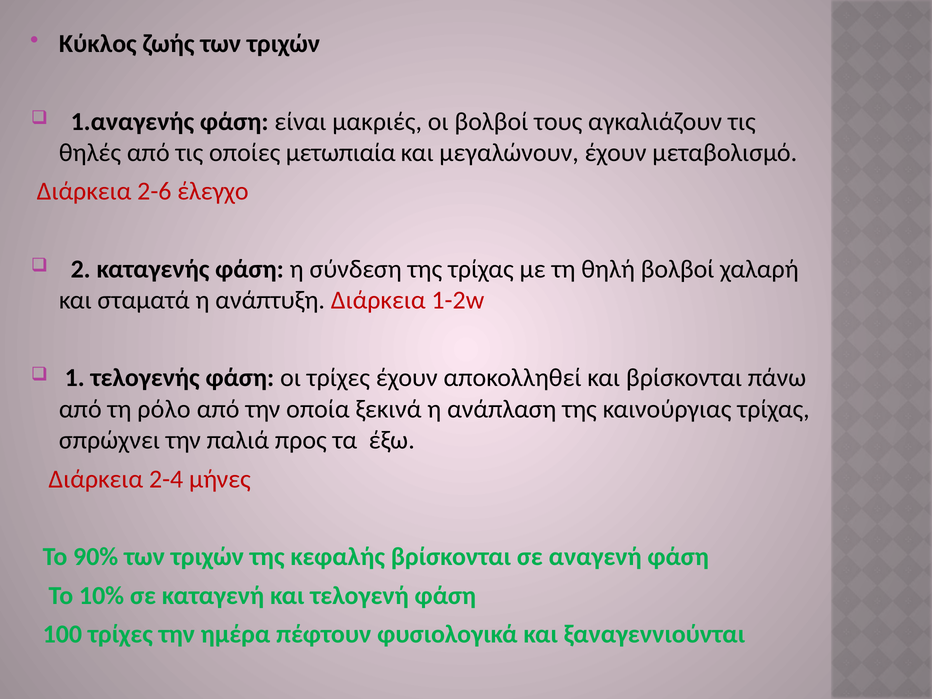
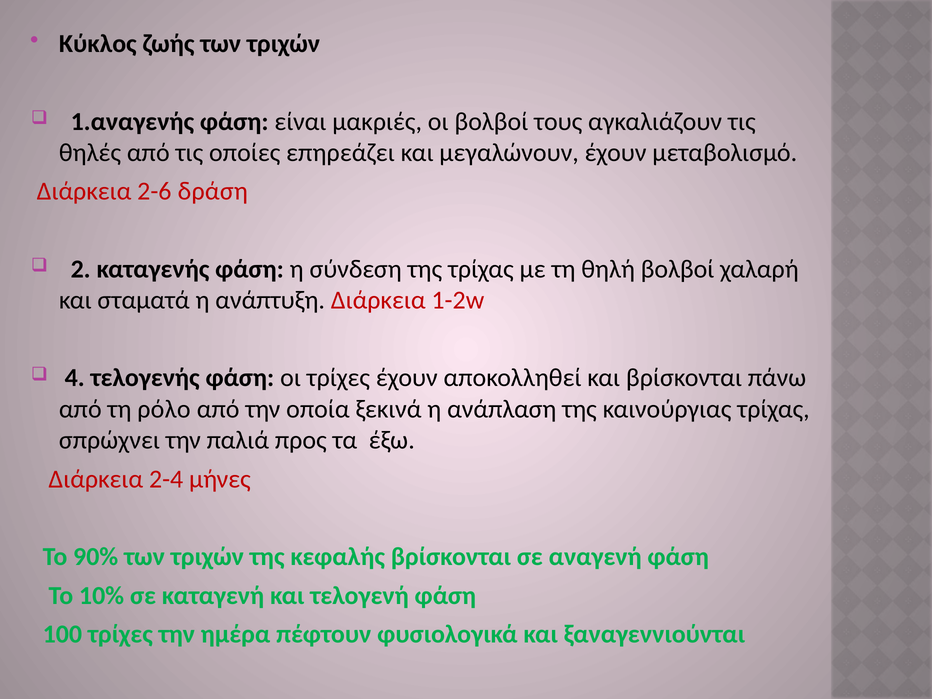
μετωπιαία: μετωπιαία -> επηρεάζει
έλεγχο: έλεγχο -> δράση
1: 1 -> 4
